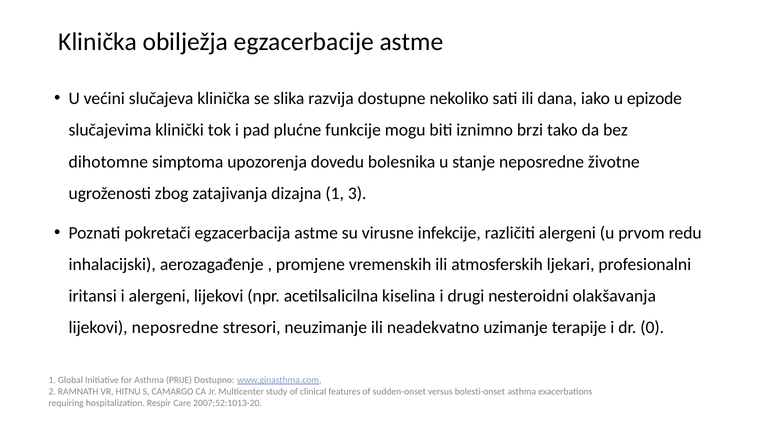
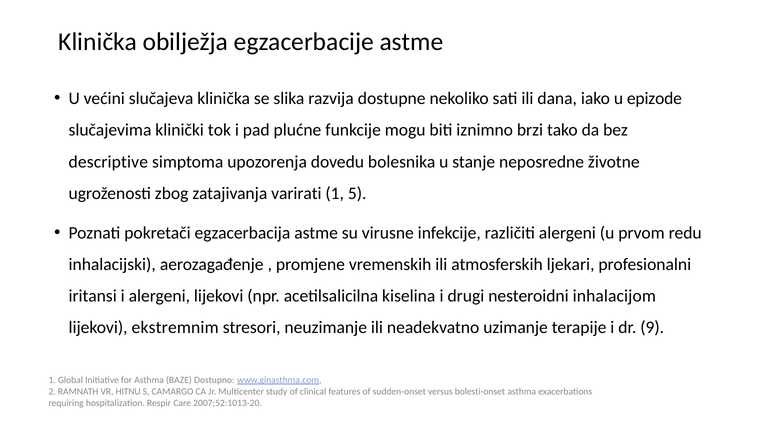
dihotomne: dihotomne -> descriptive
dizajna: dizajna -> varirati
3: 3 -> 5
olakšavanja: olakšavanja -> inhalacijom
lijekovi neposredne: neposredne -> ekstremnim
0: 0 -> 9
PRIJE: PRIJE -> BAZE
